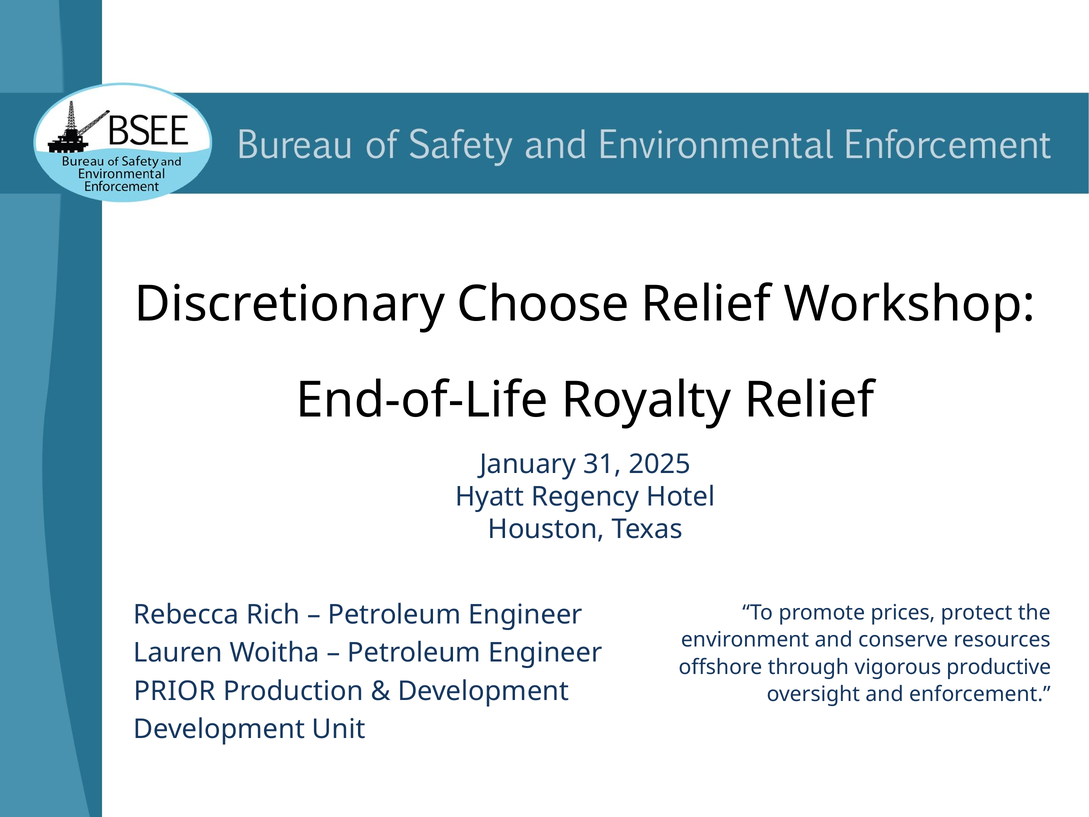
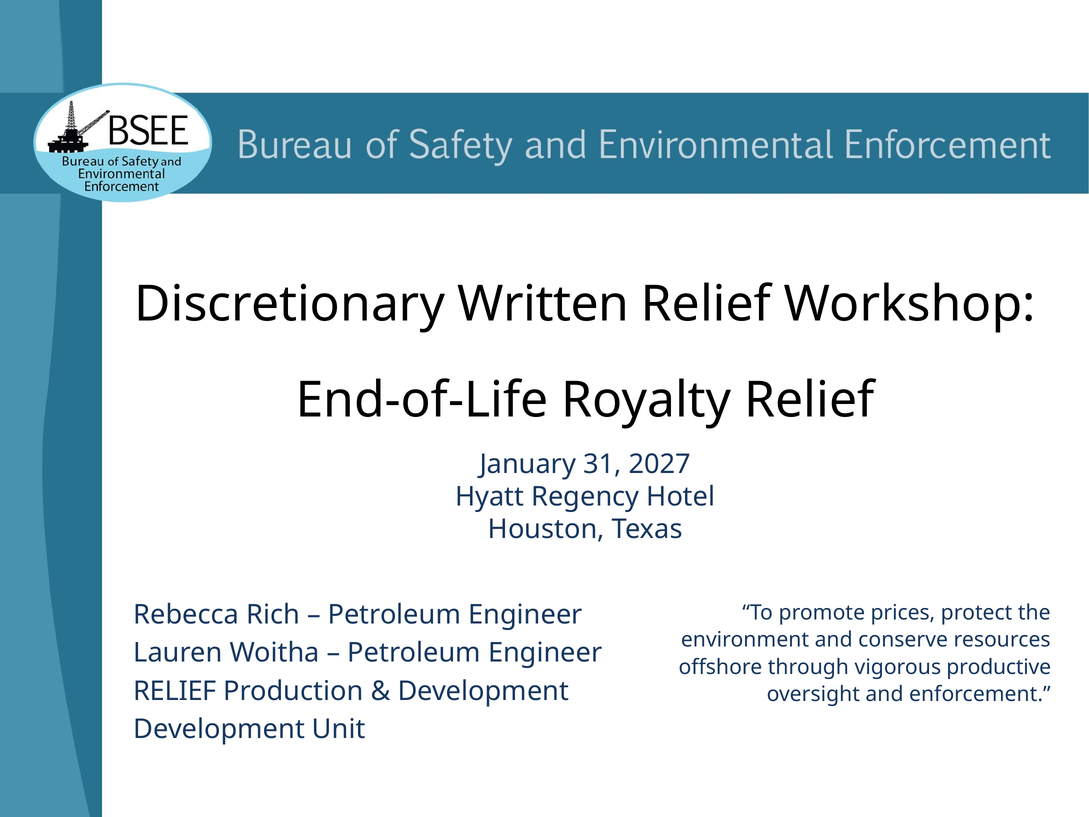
Choose: Choose -> Written
2025: 2025 -> 2027
PRIOR at (175, 691): PRIOR -> RELIEF
